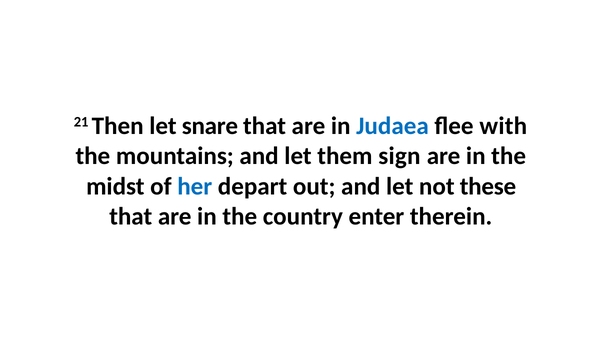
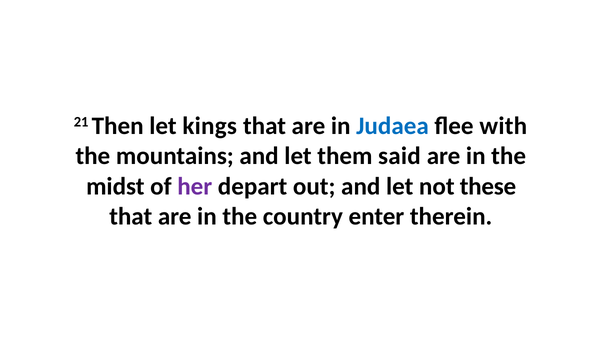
snare: snare -> kings
sign: sign -> said
her colour: blue -> purple
